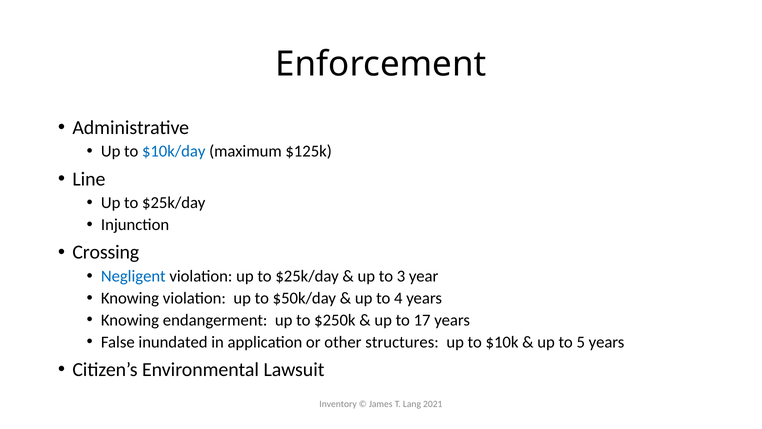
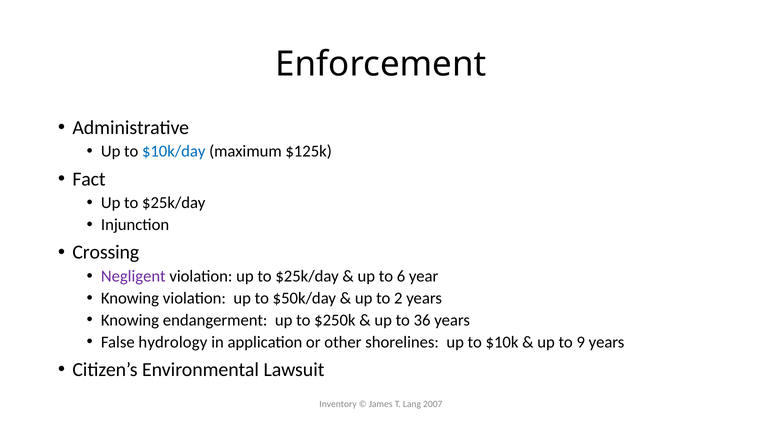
Line: Line -> Fact
Negligent colour: blue -> purple
3: 3 -> 6
4: 4 -> 2
17: 17 -> 36
inundated: inundated -> hydrology
structures: structures -> shorelines
5: 5 -> 9
2021: 2021 -> 2007
